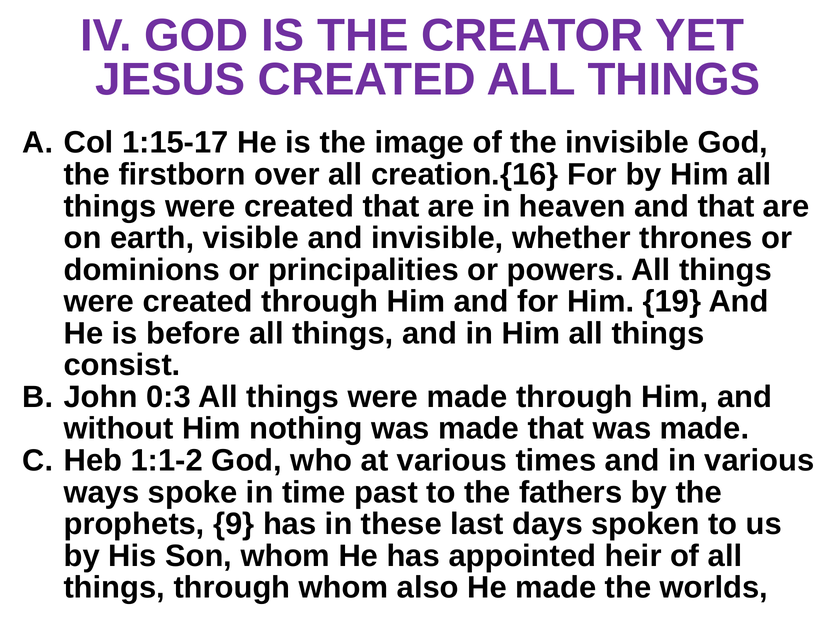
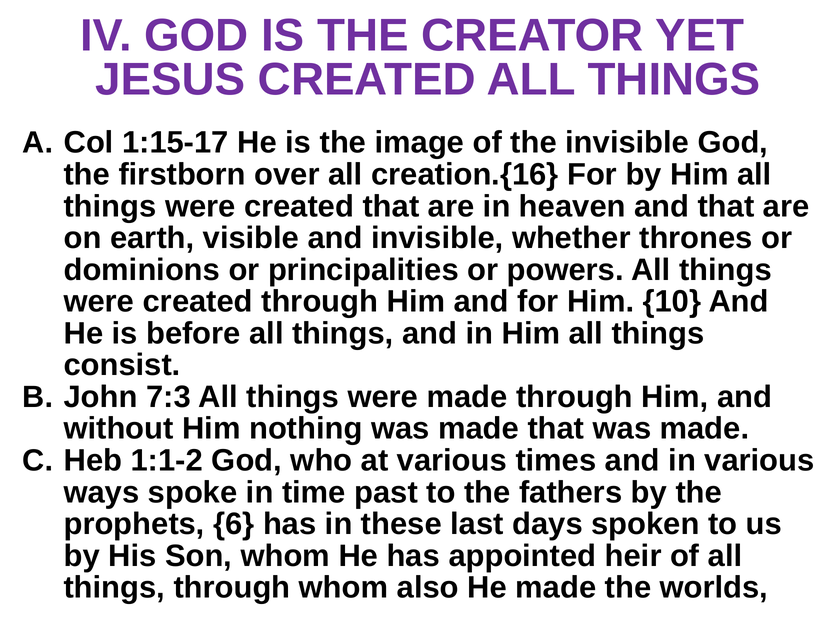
19: 19 -> 10
0:3: 0:3 -> 7:3
9: 9 -> 6
